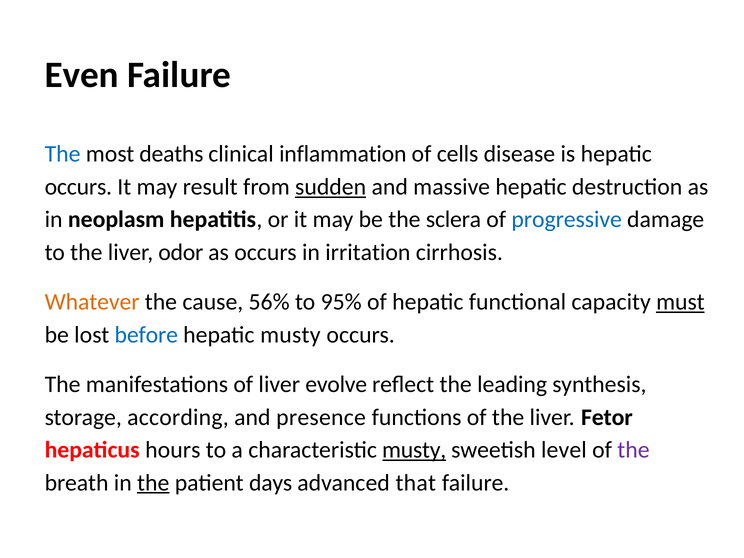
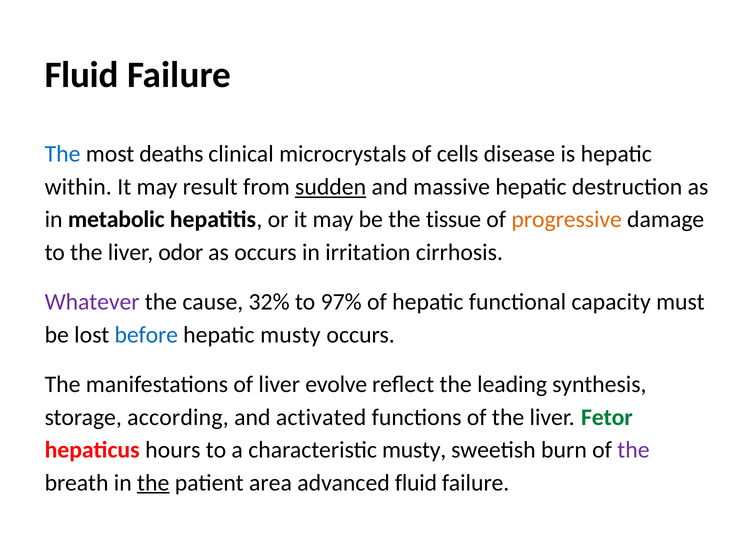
Even at (82, 75): Even -> Fluid
inflammation: inflammation -> microcrystals
occurs at (78, 187): occurs -> within
neoplasm: neoplasm -> metabolic
sclera: sclera -> tissue
progressive colour: blue -> orange
Whatever colour: orange -> purple
56%: 56% -> 32%
95%: 95% -> 97%
must underline: present -> none
presence: presence -> activated
Fetor colour: black -> green
musty at (414, 450) underline: present -> none
level: level -> burn
days: days -> area
advanced that: that -> fluid
